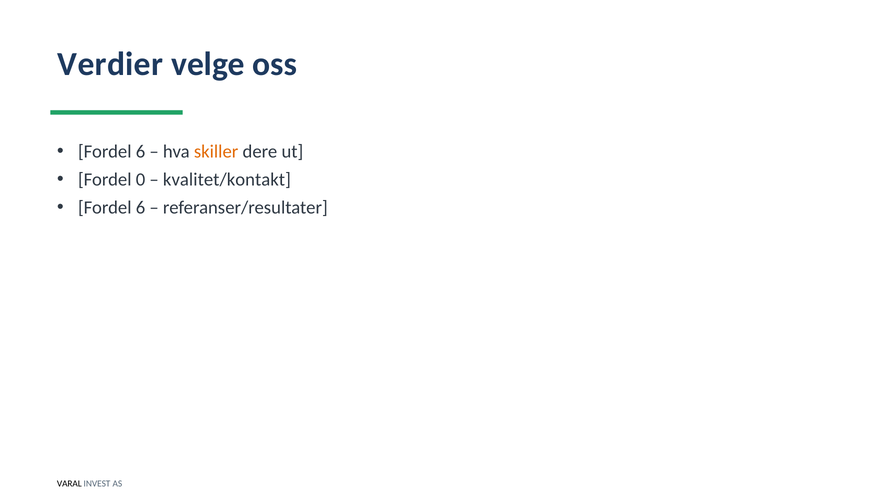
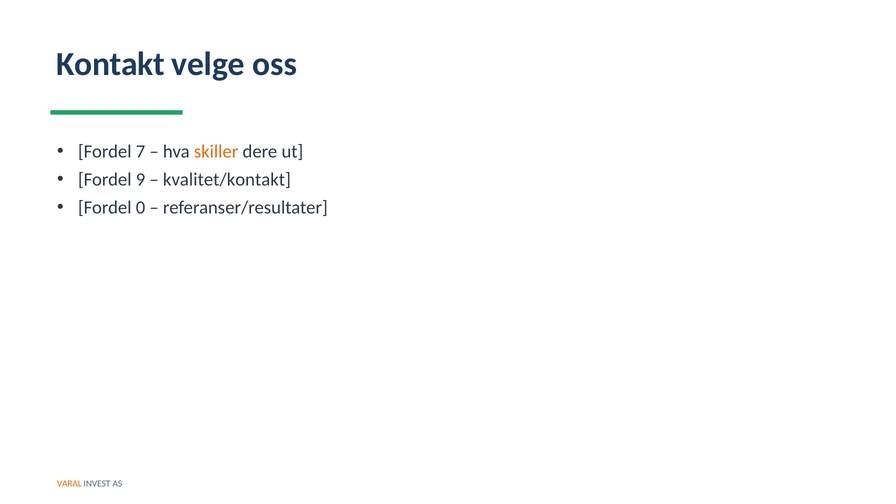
Verdier: Verdier -> Kontakt
6 at (141, 152): 6 -> 7
0: 0 -> 9
6 at (141, 208): 6 -> 0
VARAL colour: black -> orange
